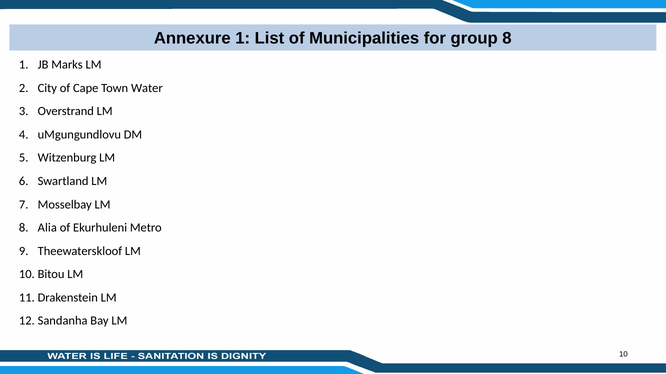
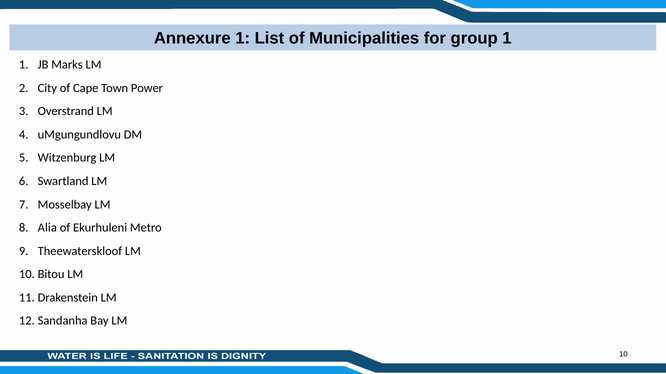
group 8: 8 -> 1
Water: Water -> Power
